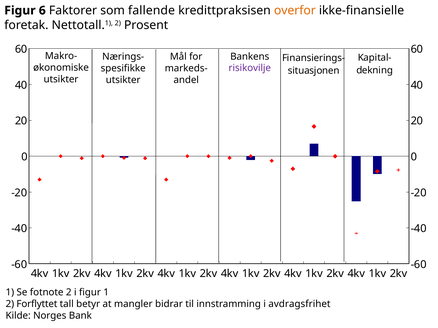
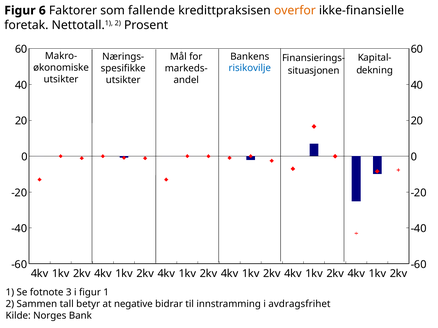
risikovilje colour: purple -> blue
fotnote 2: 2 -> 3
Forflyttet: Forflyttet -> Sammen
mangler: mangler -> negative
